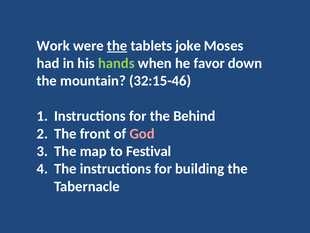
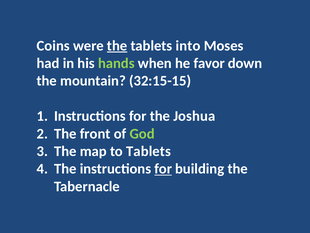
Work: Work -> Coins
joke: joke -> into
32:15-46: 32:15-46 -> 32:15-15
Behind: Behind -> Joshua
God colour: pink -> light green
to Festival: Festival -> Tablets
for at (163, 169) underline: none -> present
